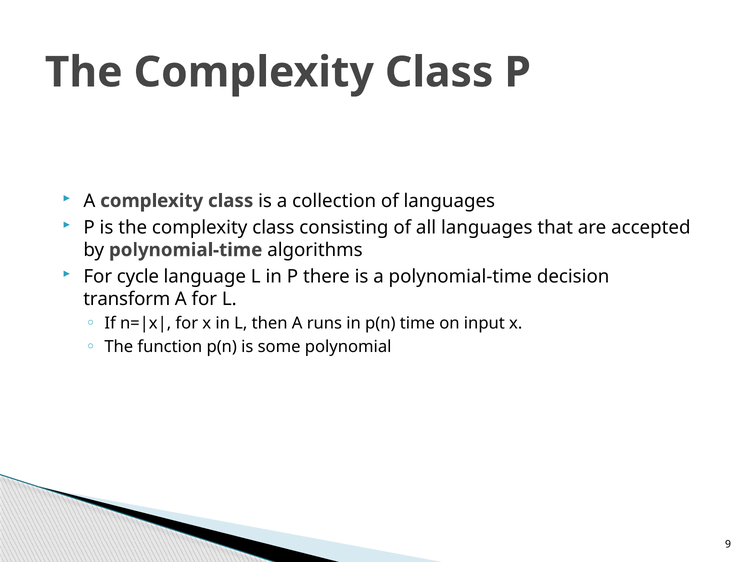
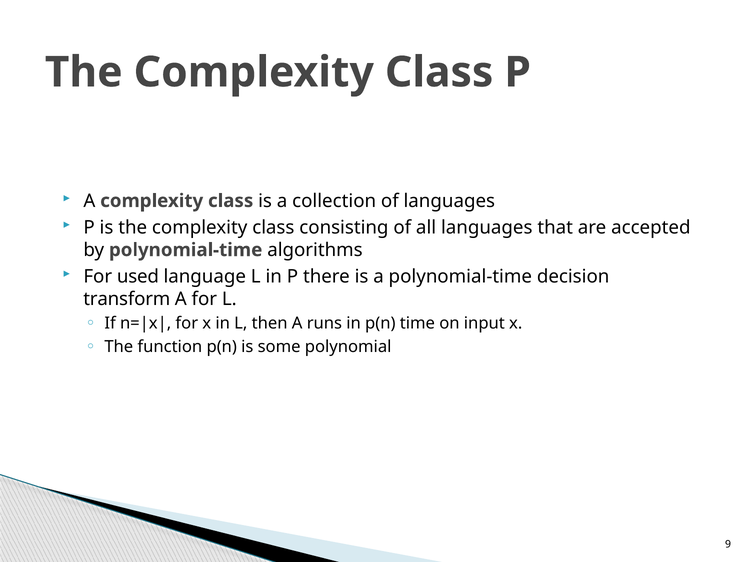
cycle: cycle -> used
